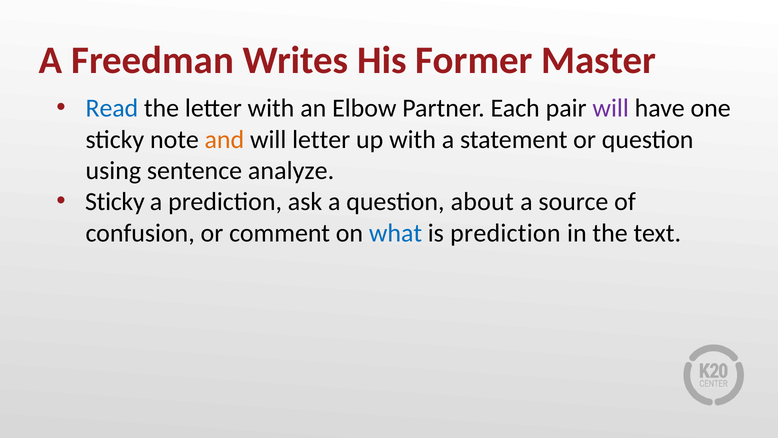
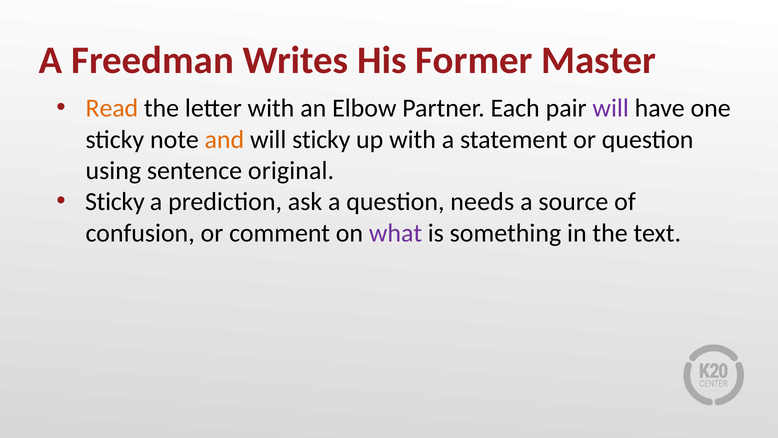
Read colour: blue -> orange
will letter: letter -> sticky
analyze: analyze -> original
about: about -> needs
what colour: blue -> purple
is prediction: prediction -> something
